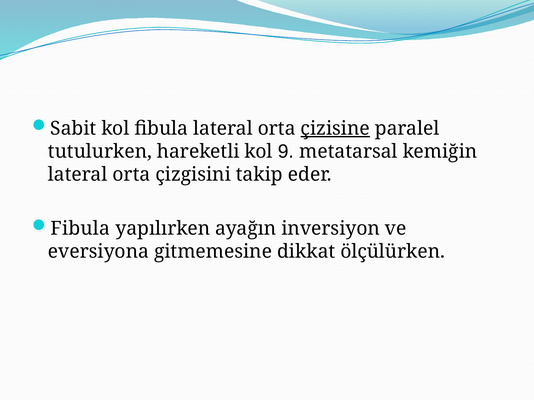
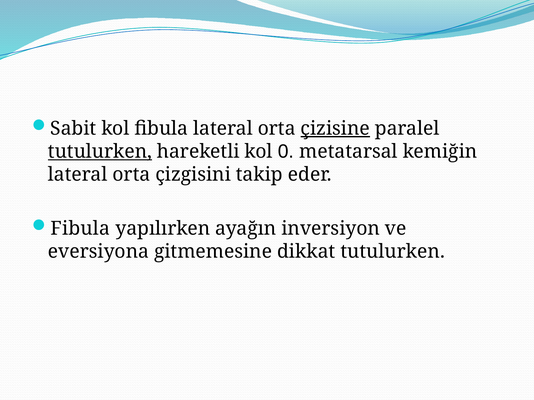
tutulurken at (100, 152) underline: none -> present
9: 9 -> 0
dikkat ölçülürken: ölçülürken -> tutulurken
